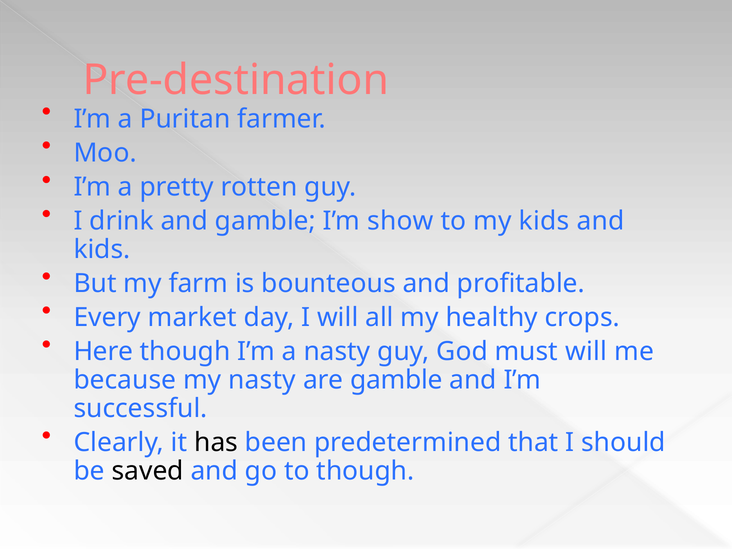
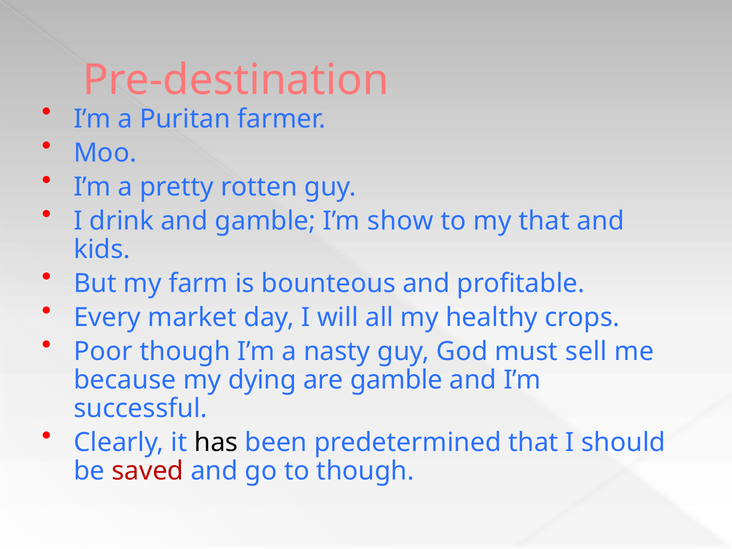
my kids: kids -> that
Here: Here -> Poor
must will: will -> sell
my nasty: nasty -> dying
saved colour: black -> red
